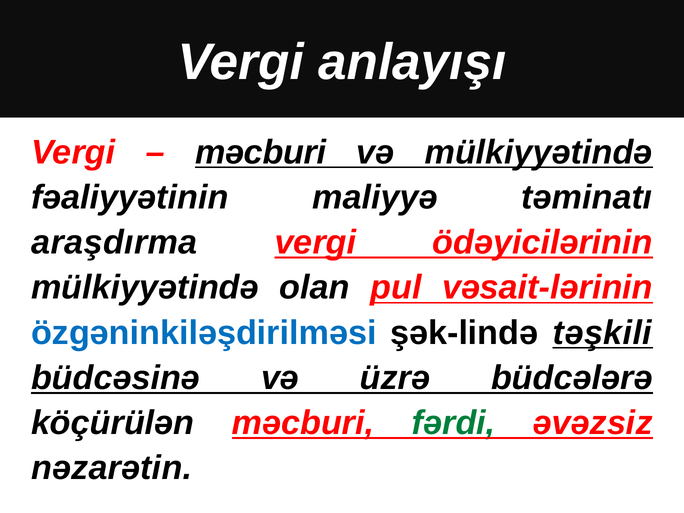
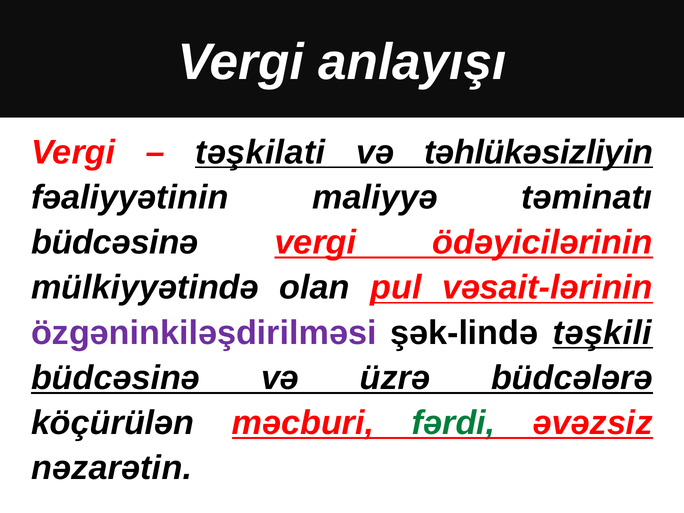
məcburi at (261, 152): məcburi -> təşkilati
və mülkiyyətində: mülkiyyətində -> təhlükəsizliyin
araşdırma at (114, 243): araşdırma -> büdcəsinə
özgəninkiləşdirilməsi colour: blue -> purple
